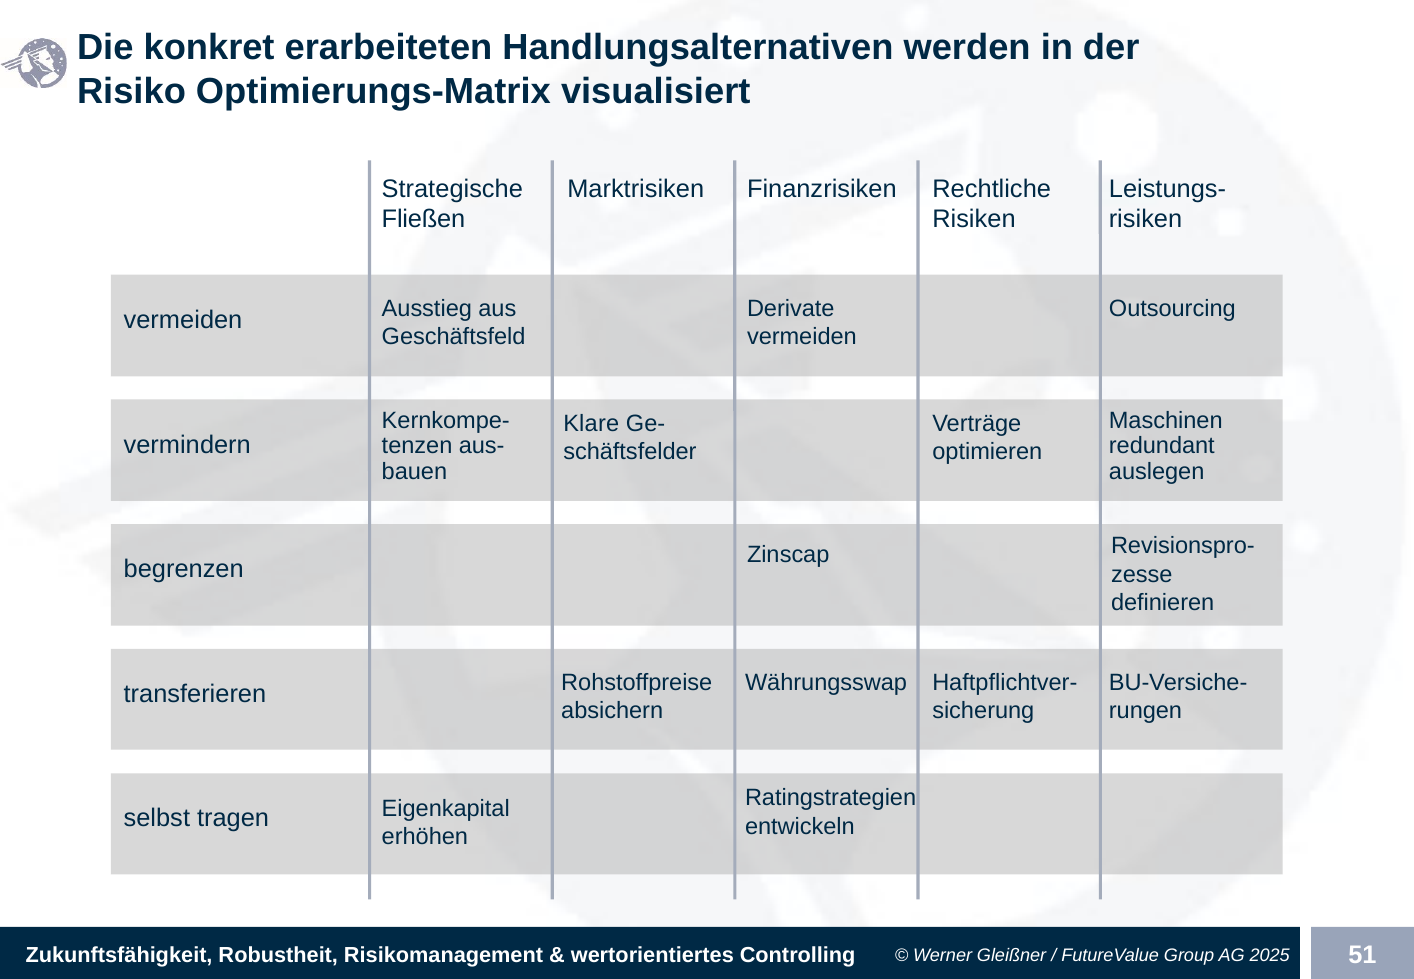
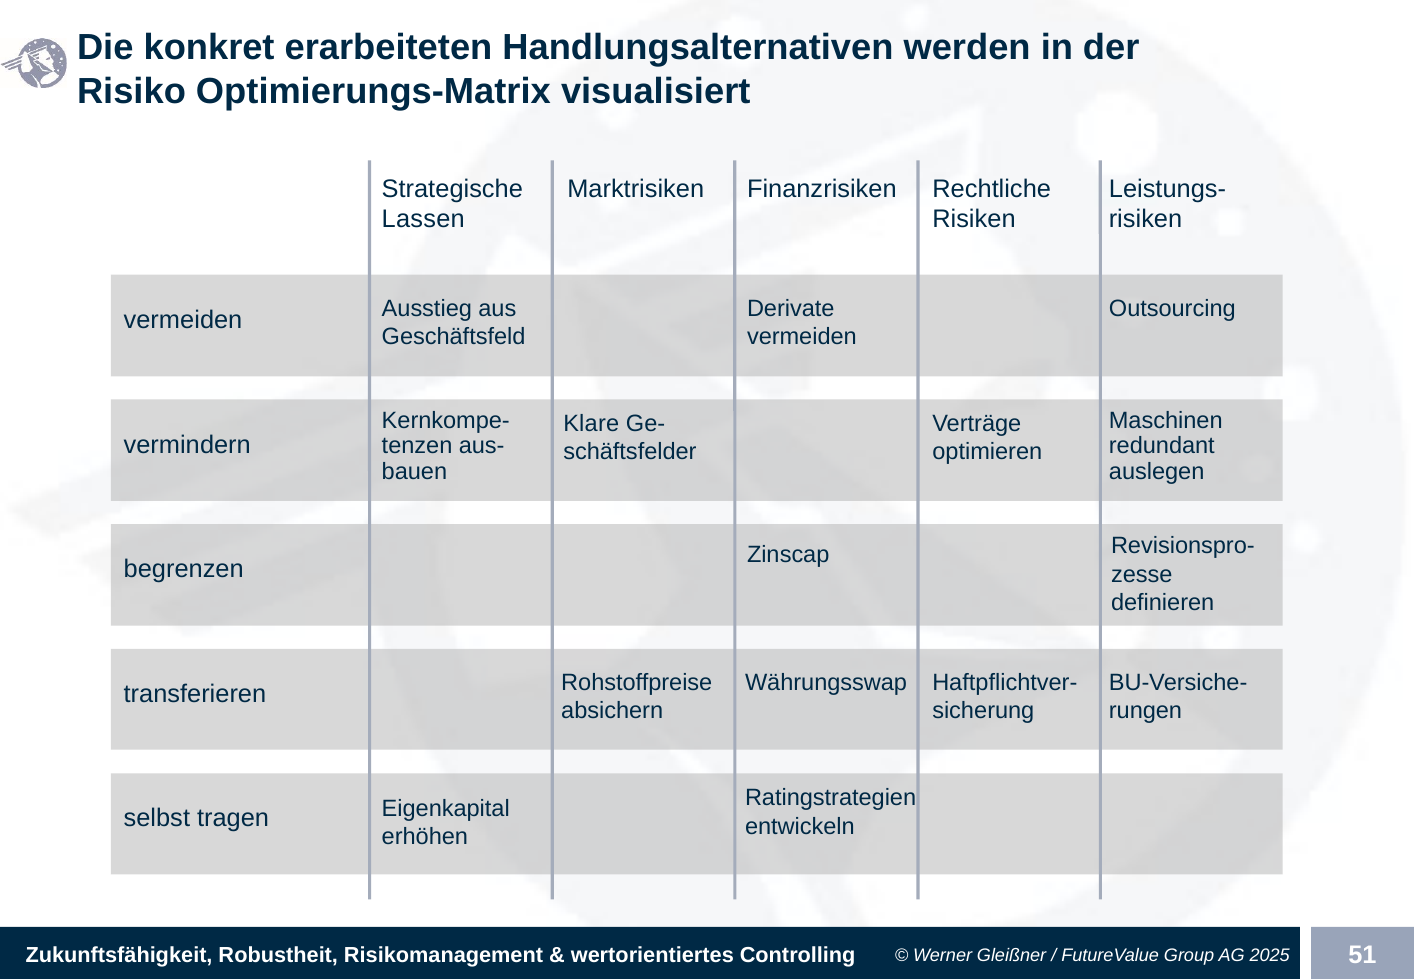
Fließen: Fließen -> Lassen
